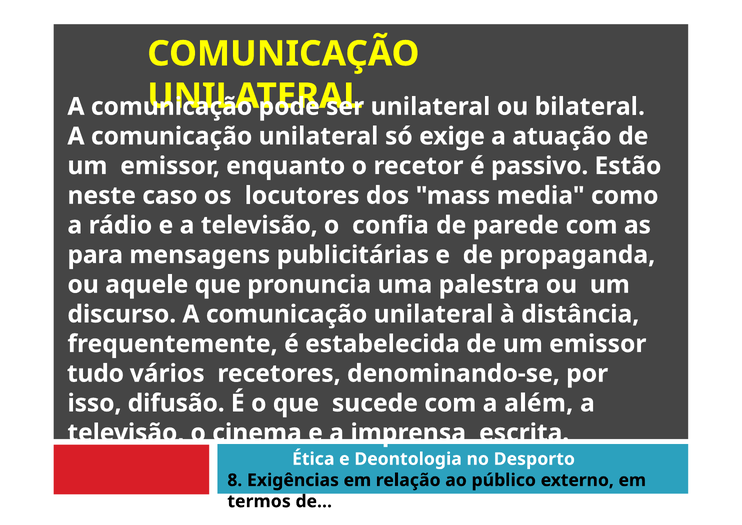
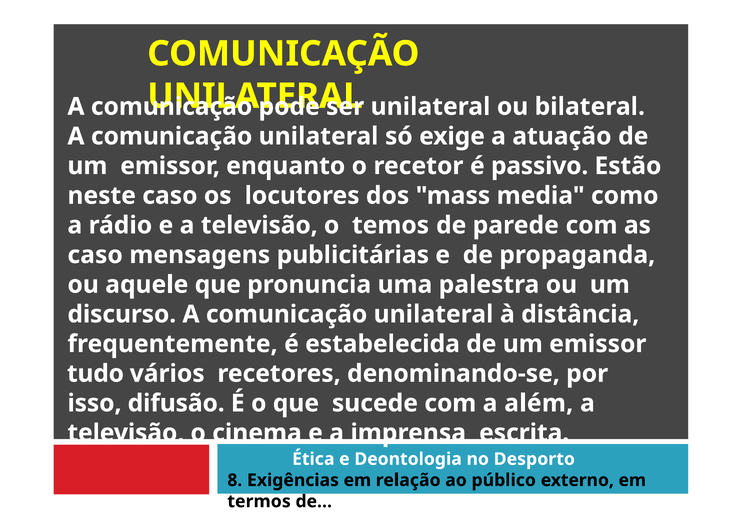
confia: confia -> temos
para at (95, 255): para -> caso
